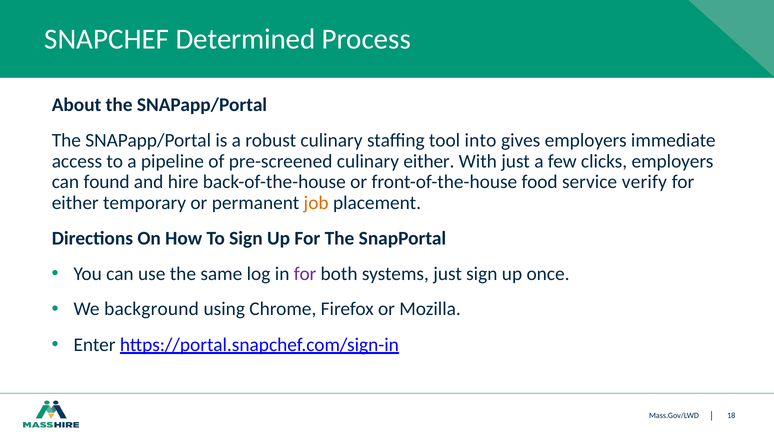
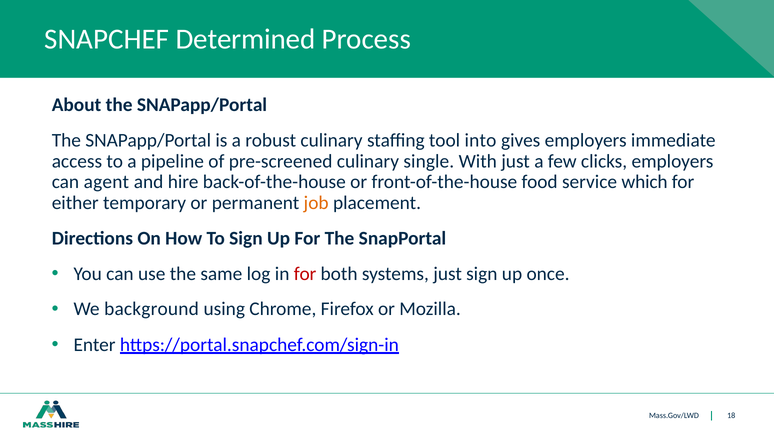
culinary either: either -> single
found: found -> agent
verify: verify -> which
for at (305, 274) colour: purple -> red
